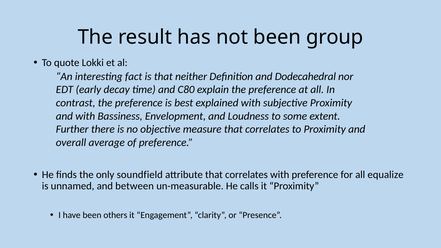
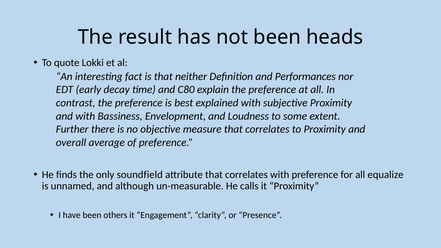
group: group -> heads
Dodecahedral: Dodecahedral -> Performances
between: between -> although
